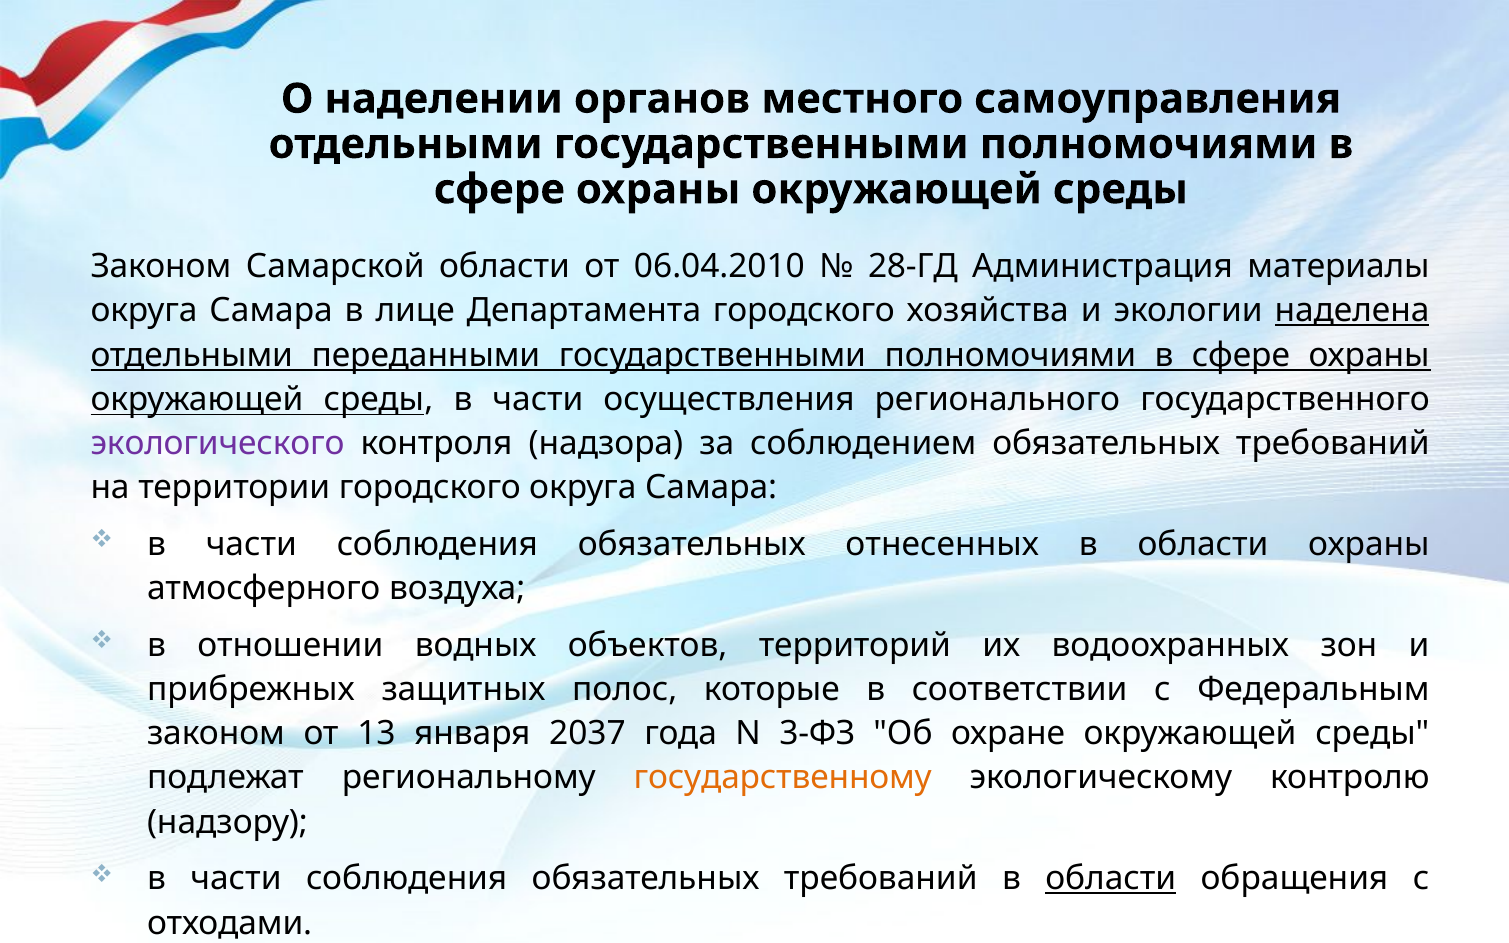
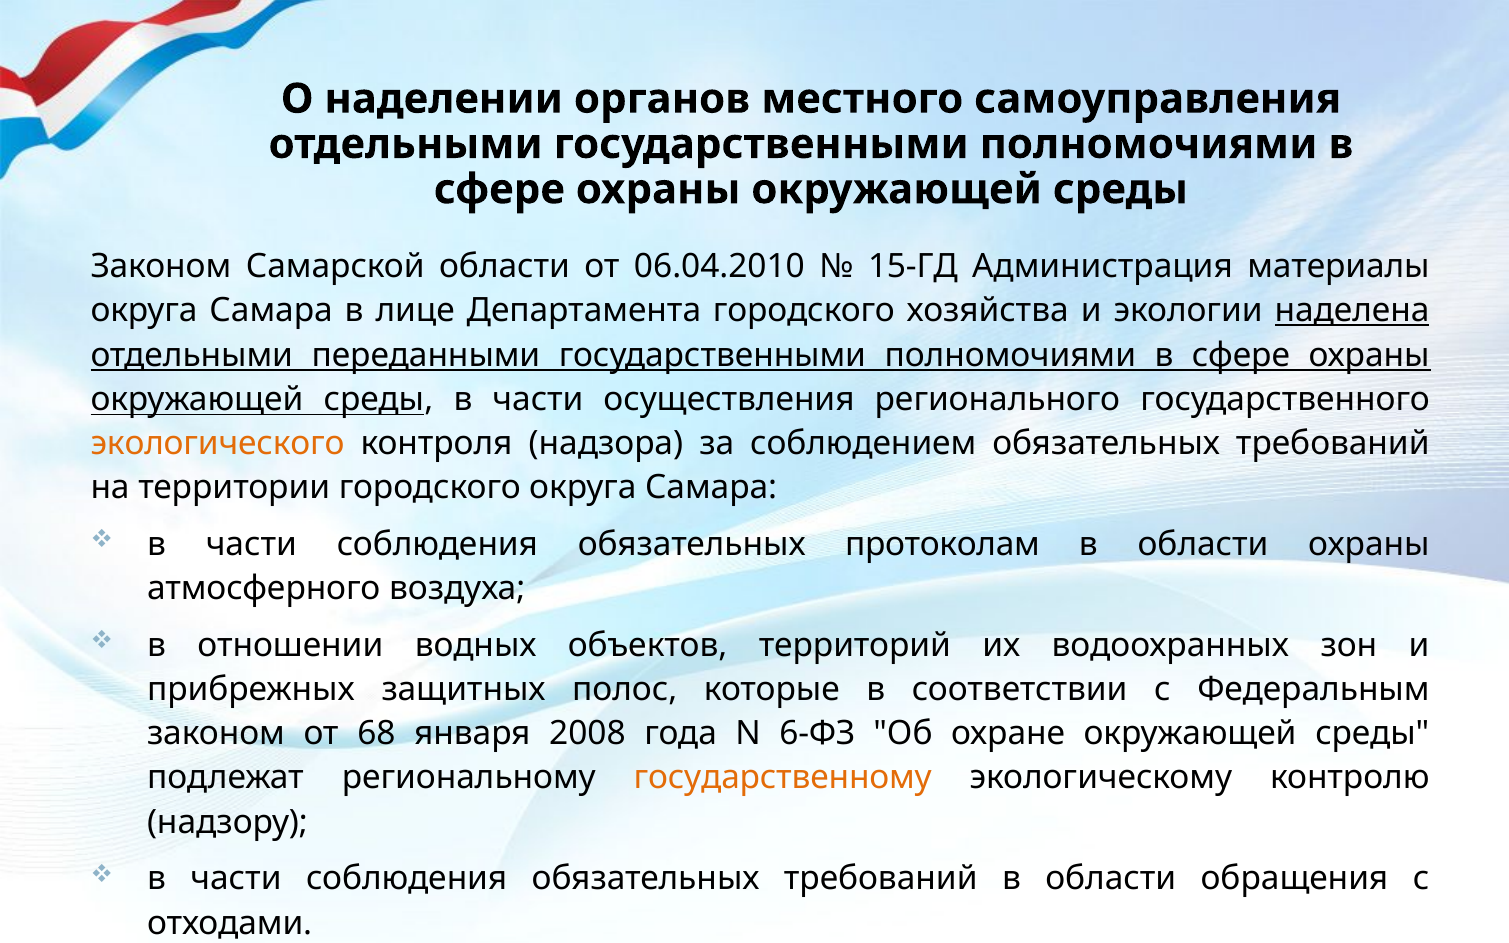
28-ГД: 28-ГД -> 15-ГД
экологического colour: purple -> orange
отнесенных: отнесенных -> протоколам
13: 13 -> 68
2037: 2037 -> 2008
3-ФЗ: 3-ФЗ -> 6-ФЗ
области at (1111, 879) underline: present -> none
